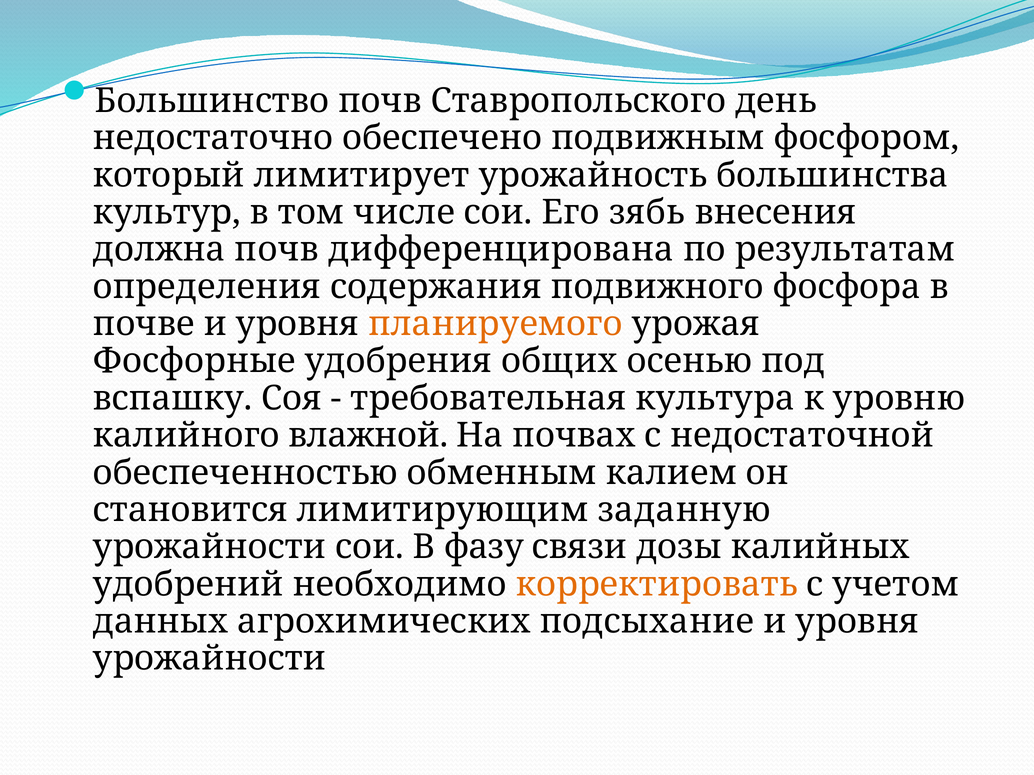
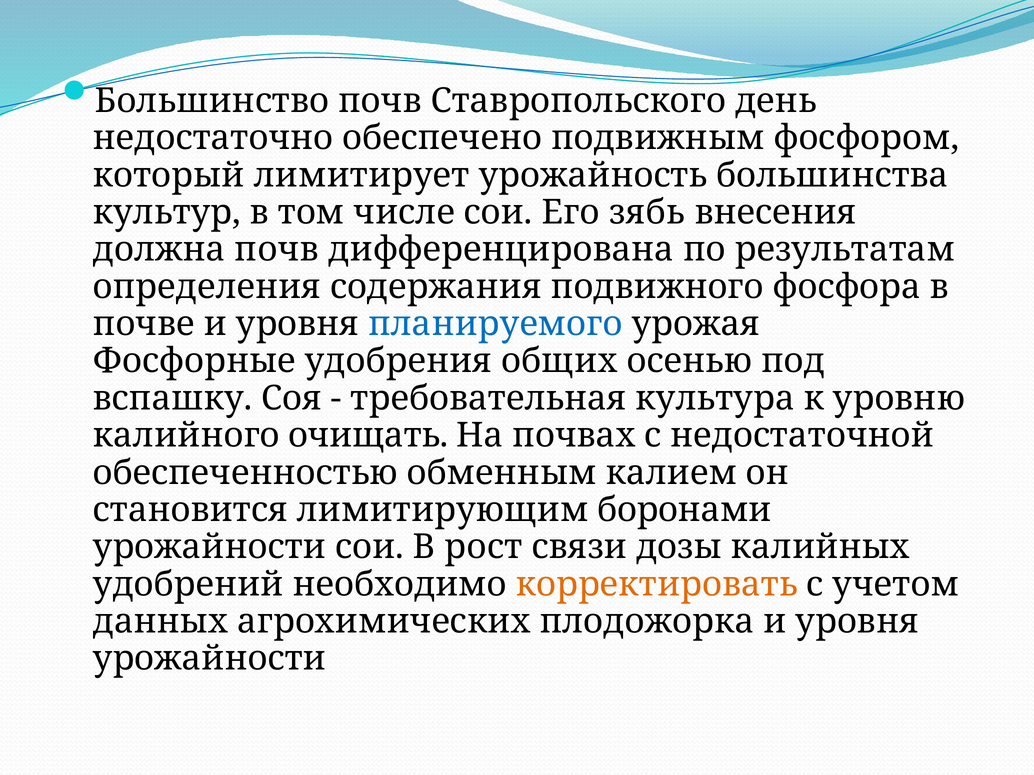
планируемого colour: orange -> blue
влажной: влажной -> очищать
заданную: заданную -> боронами
фазу: фазу -> рост
подсыхание: подсыхание -> плодожорка
